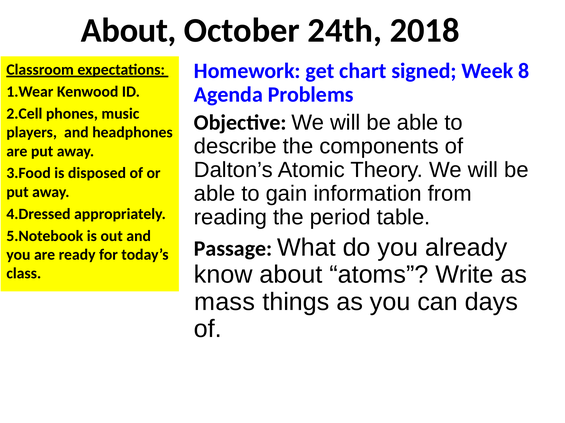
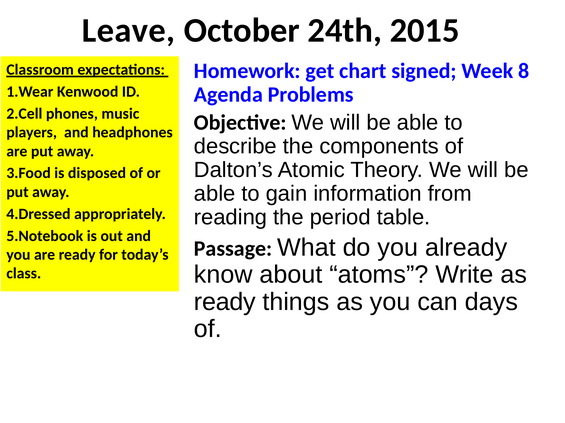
About at (129, 31): About -> Leave
2018: 2018 -> 2015
mass at (225, 302): mass -> ready
